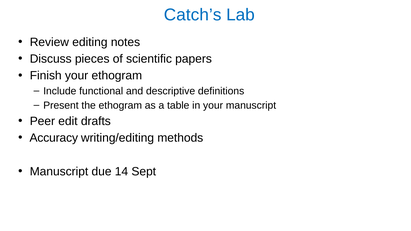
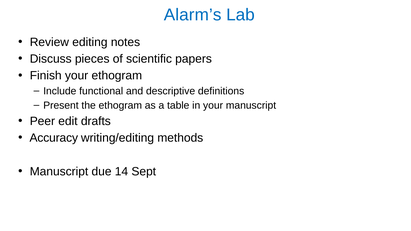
Catch’s: Catch’s -> Alarm’s
